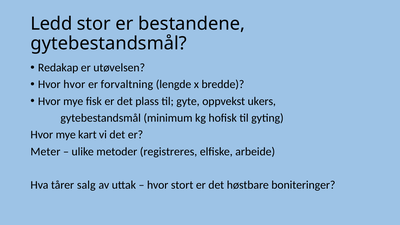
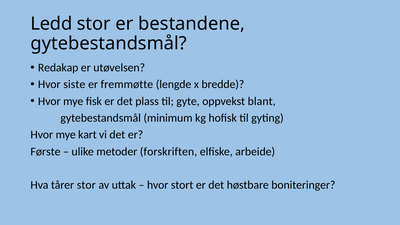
Hvor hvor: hvor -> siste
forvaltning: forvaltning -> fremmøtte
ukers: ukers -> blant
Meter: Meter -> Første
registreres: registreres -> forskriften
tårer salg: salg -> stor
